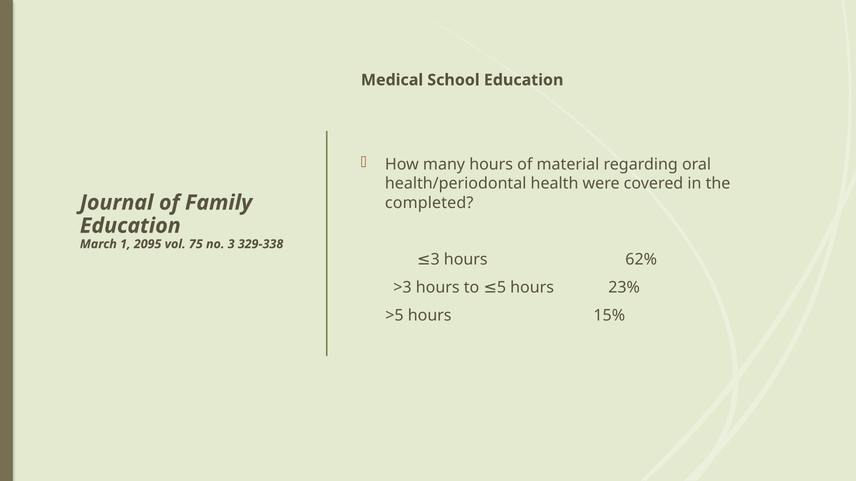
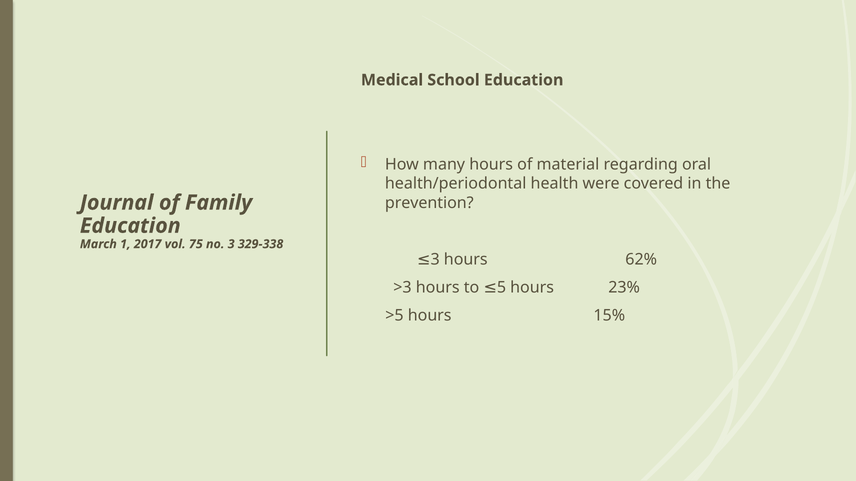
completed: completed -> prevention
2095: 2095 -> 2017
